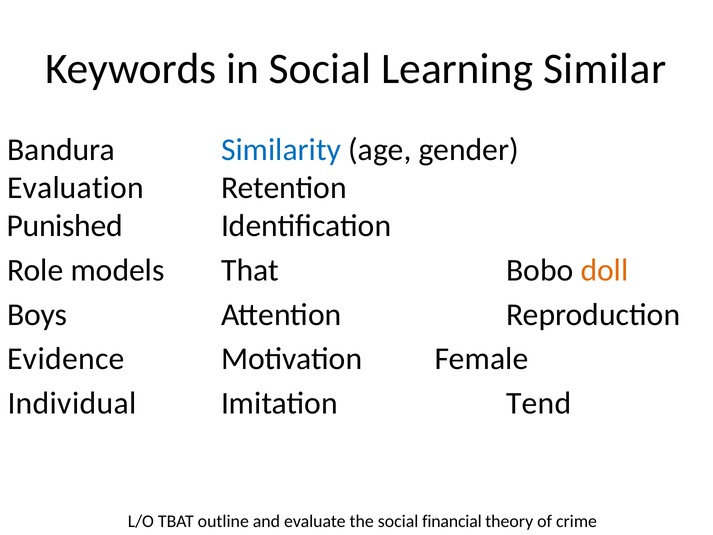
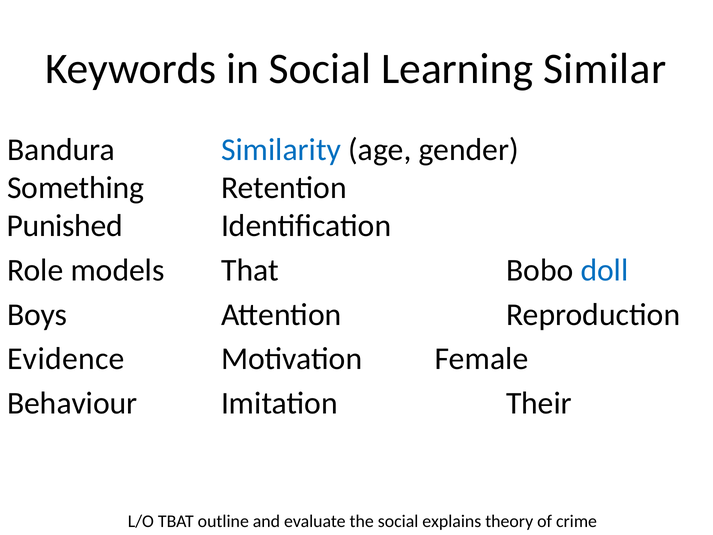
Evaluation: Evaluation -> Something
doll colour: orange -> blue
Individual: Individual -> Behaviour
Tend: Tend -> Their
financial: financial -> explains
